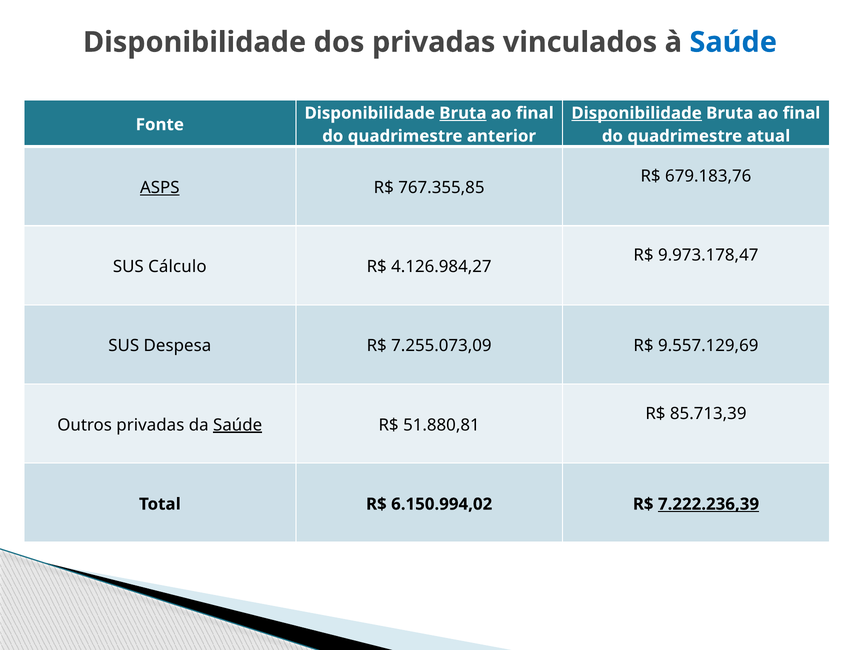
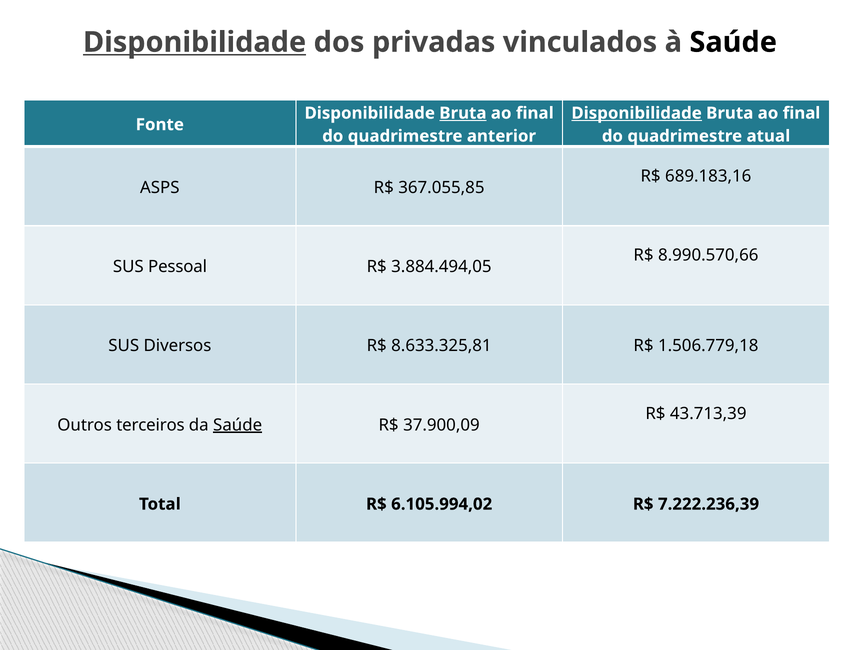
Disponibilidade at (195, 42) underline: none -> present
Saúde at (733, 42) colour: blue -> black
679.183,76: 679.183,76 -> 689.183,16
ASPS underline: present -> none
767.355,85: 767.355,85 -> 367.055,85
9.973.178,47: 9.973.178,47 -> 8.990.570,66
Cálculo: Cálculo -> Pessoal
4.126.984,27: 4.126.984,27 -> 3.884.494,05
Despesa: Despesa -> Diversos
7.255.073,09: 7.255.073,09 -> 8.633.325,81
9.557.129,69: 9.557.129,69 -> 1.506.779,18
85.713,39: 85.713,39 -> 43.713,39
Outros privadas: privadas -> terceiros
51.880,81: 51.880,81 -> 37.900,09
6.150.994,02: 6.150.994,02 -> 6.105.994,02
7.222.236,39 underline: present -> none
